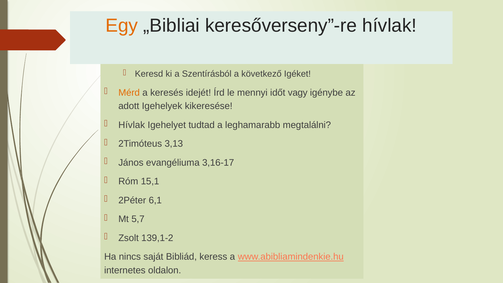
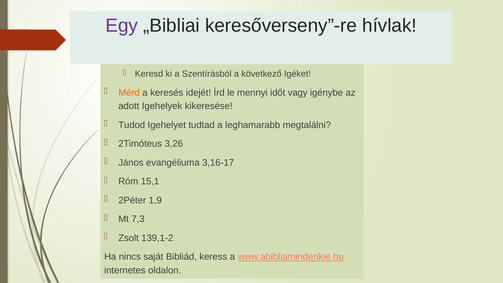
Egy colour: orange -> purple
Hívlak at (132, 125): Hívlak -> Tudod
3,13: 3,13 -> 3,26
6,1: 6,1 -> 1,9
5,7: 5,7 -> 7,3
